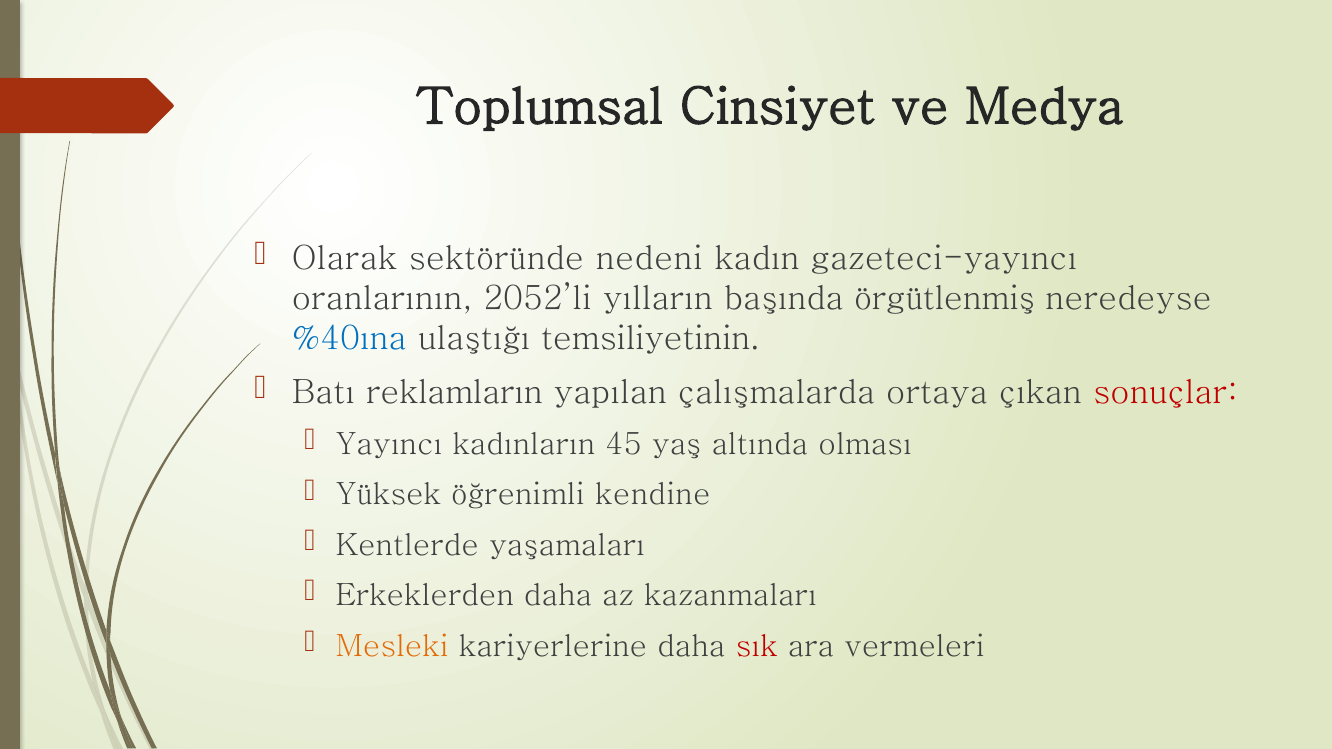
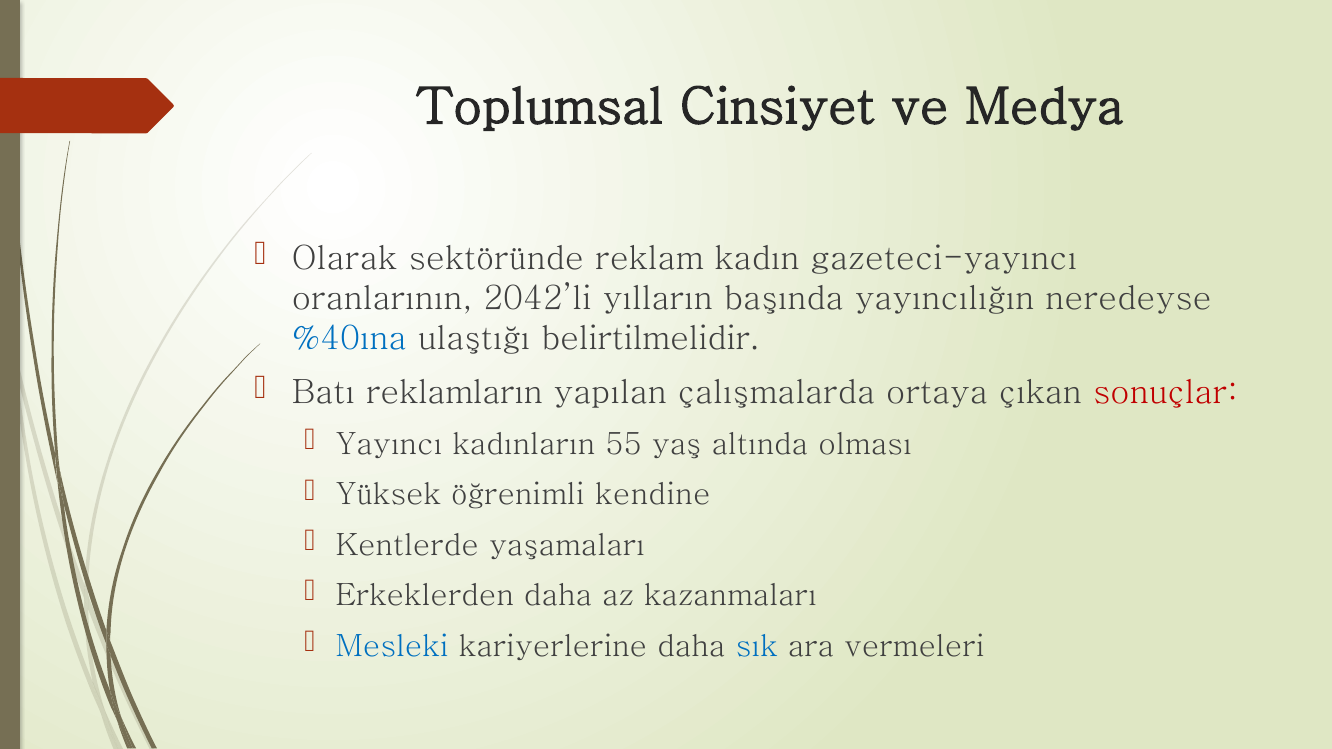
nedeni: nedeni -> reklam
2052’li: 2052’li -> 2042’li
örgütlenmiş: örgütlenmiş -> yayıncılığın
temsiliyetinin: temsiliyetinin -> belirtilmelidir
45: 45 -> 55
Mesleki colour: orange -> blue
sık colour: red -> blue
